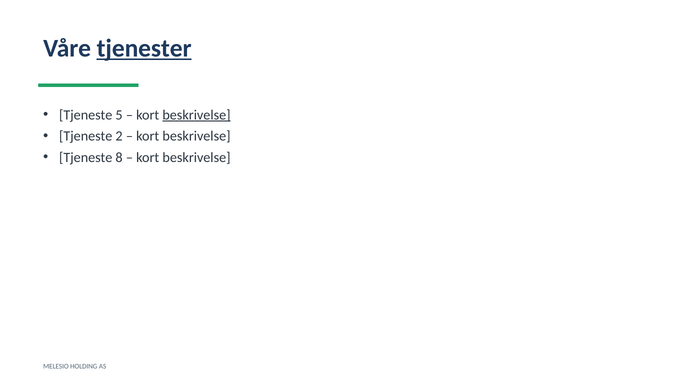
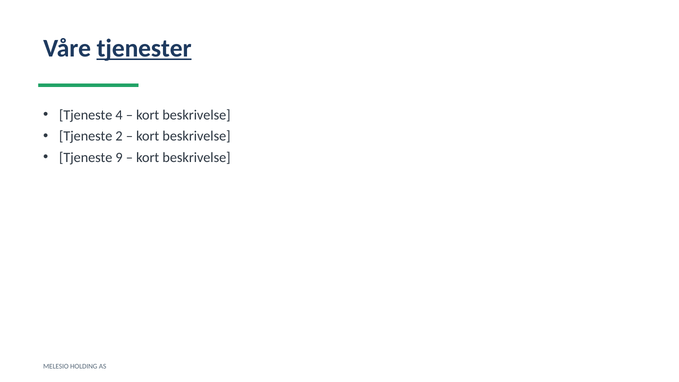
5: 5 -> 4
beskrivelse at (196, 115) underline: present -> none
8: 8 -> 9
